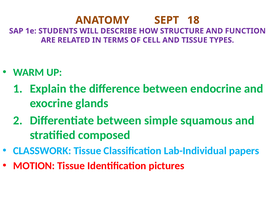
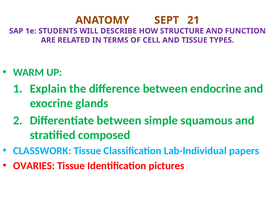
18: 18 -> 21
MOTION: MOTION -> OVARIES
